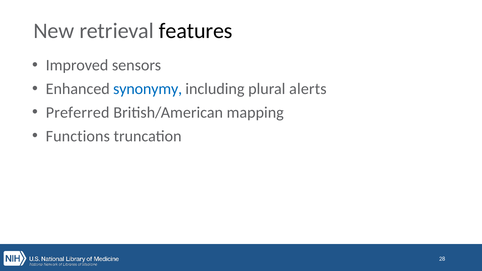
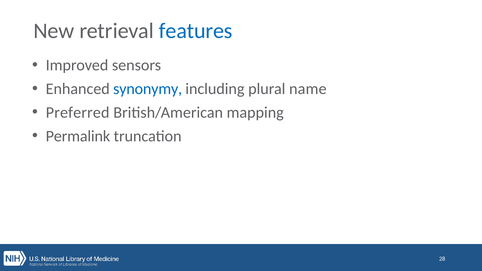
features colour: black -> blue
alerts: alerts -> name
Functions: Functions -> Permalink
